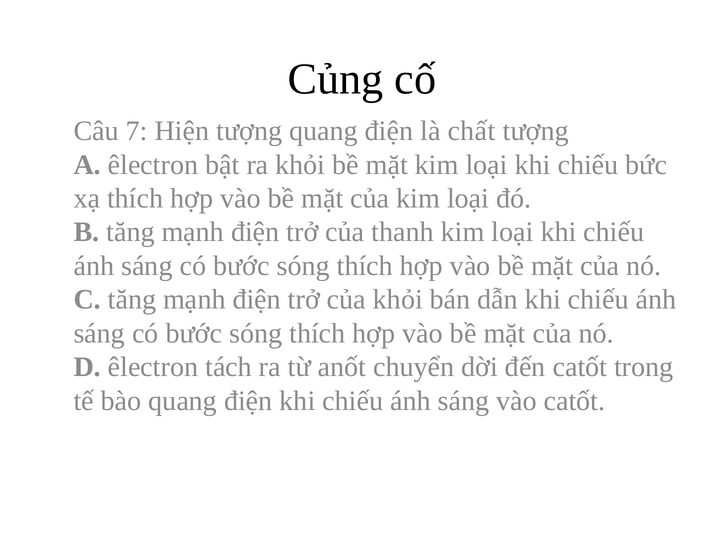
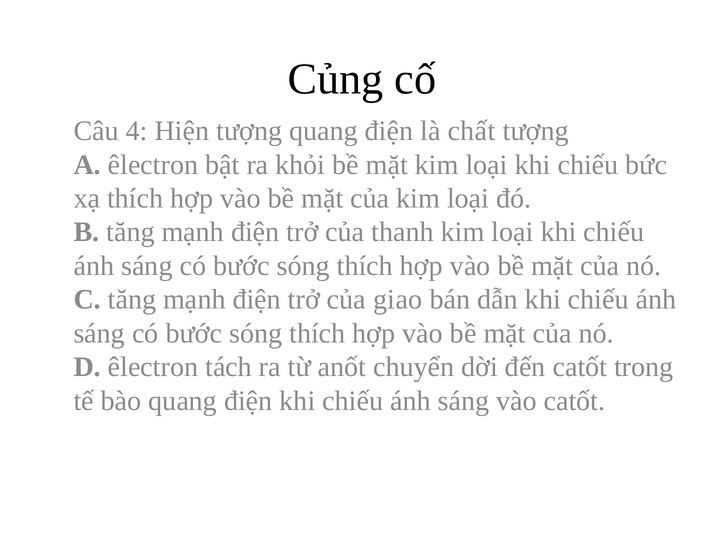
7: 7 -> 4
của khỏi: khỏi -> giao
